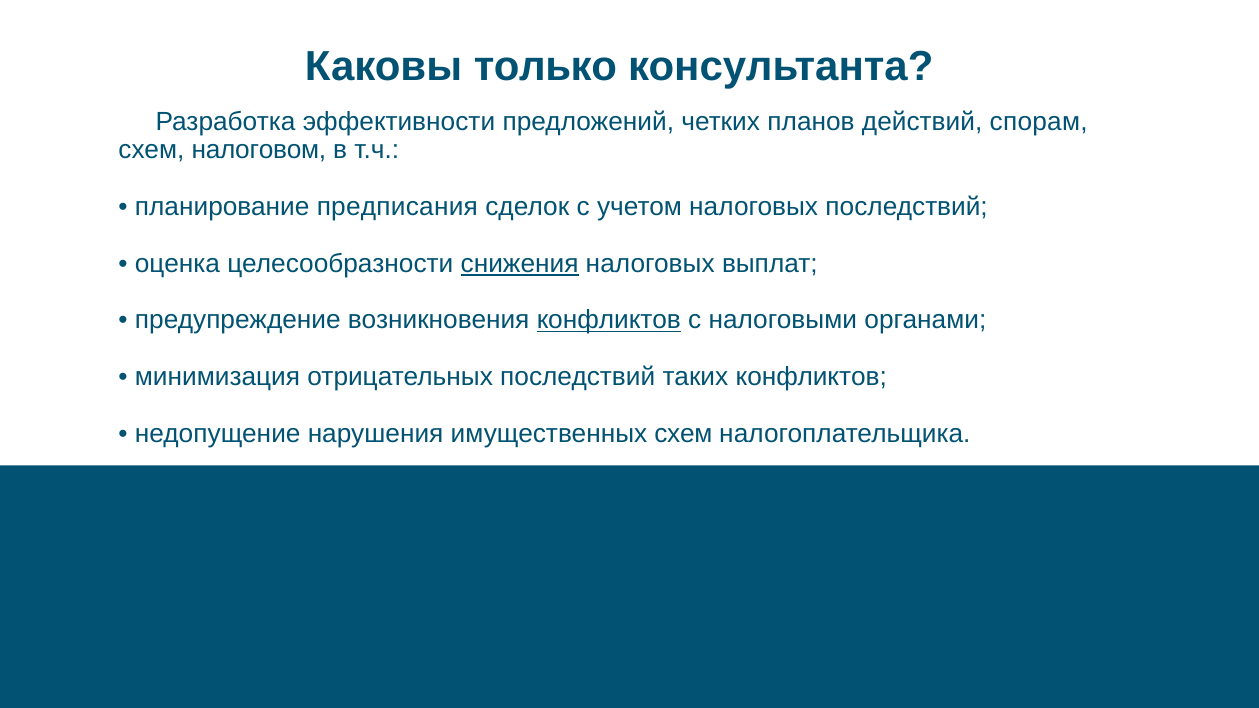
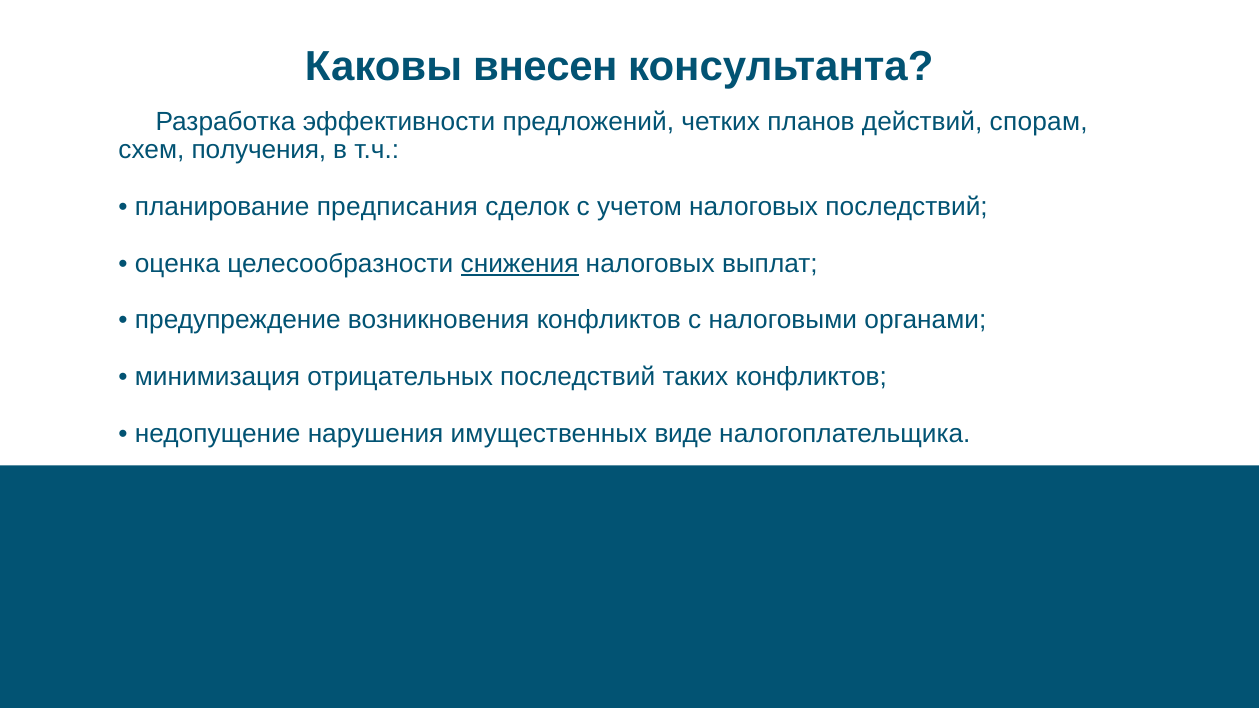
только: только -> внесен
налоговом: налоговом -> получения
конфликтов at (609, 320) underline: present -> none
имущественных схем: схем -> виде
